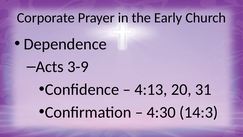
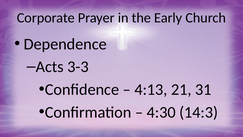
3-9: 3-9 -> 3-3
20: 20 -> 21
